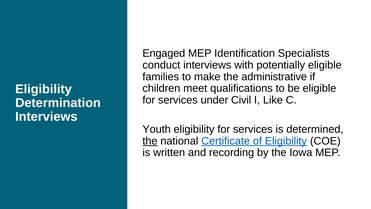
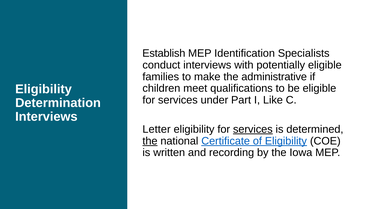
Engaged: Engaged -> Establish
Civil: Civil -> Part
Youth: Youth -> Letter
services at (253, 129) underline: none -> present
